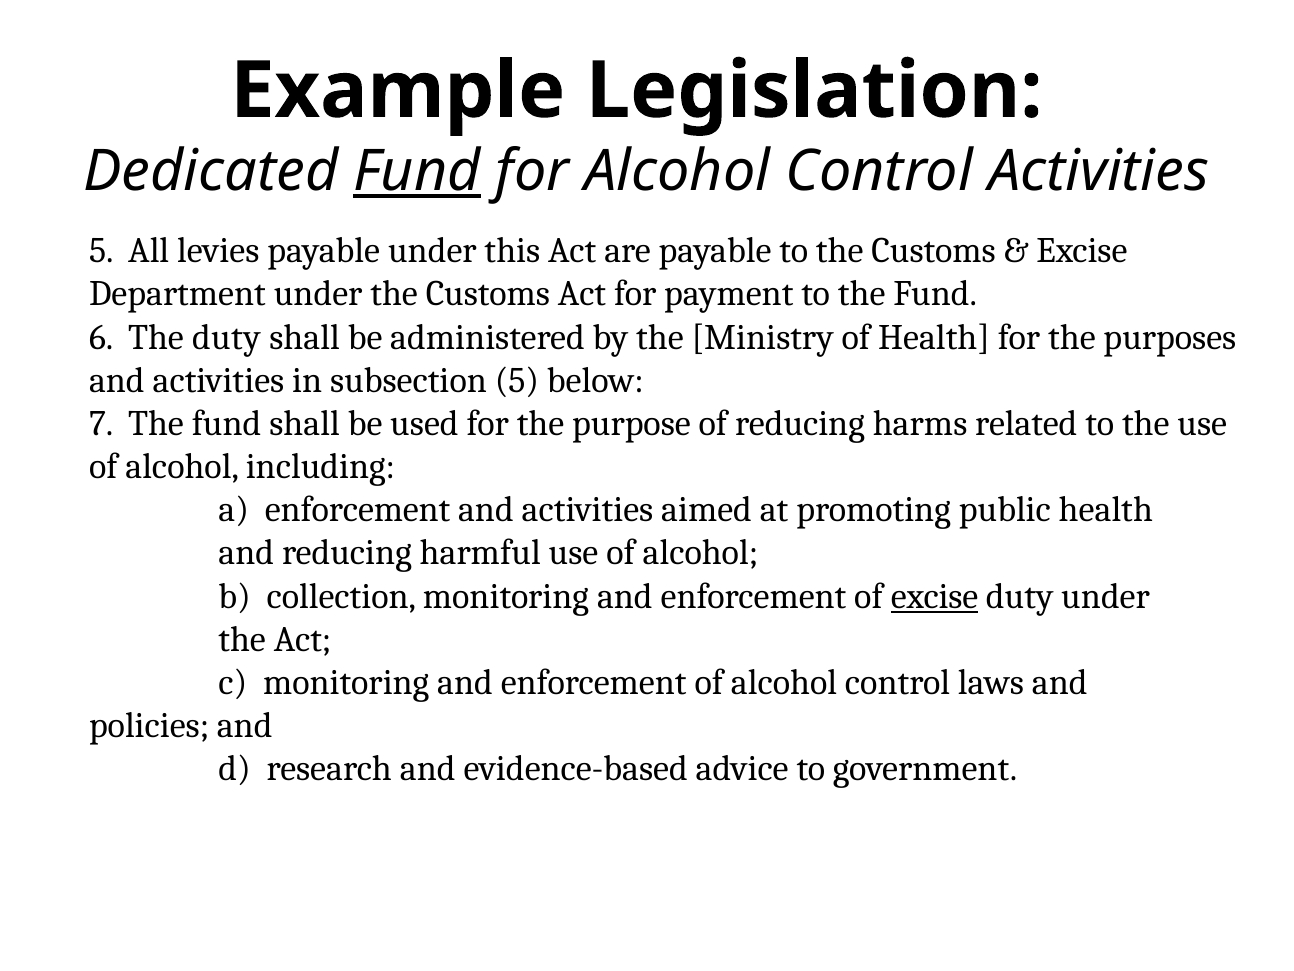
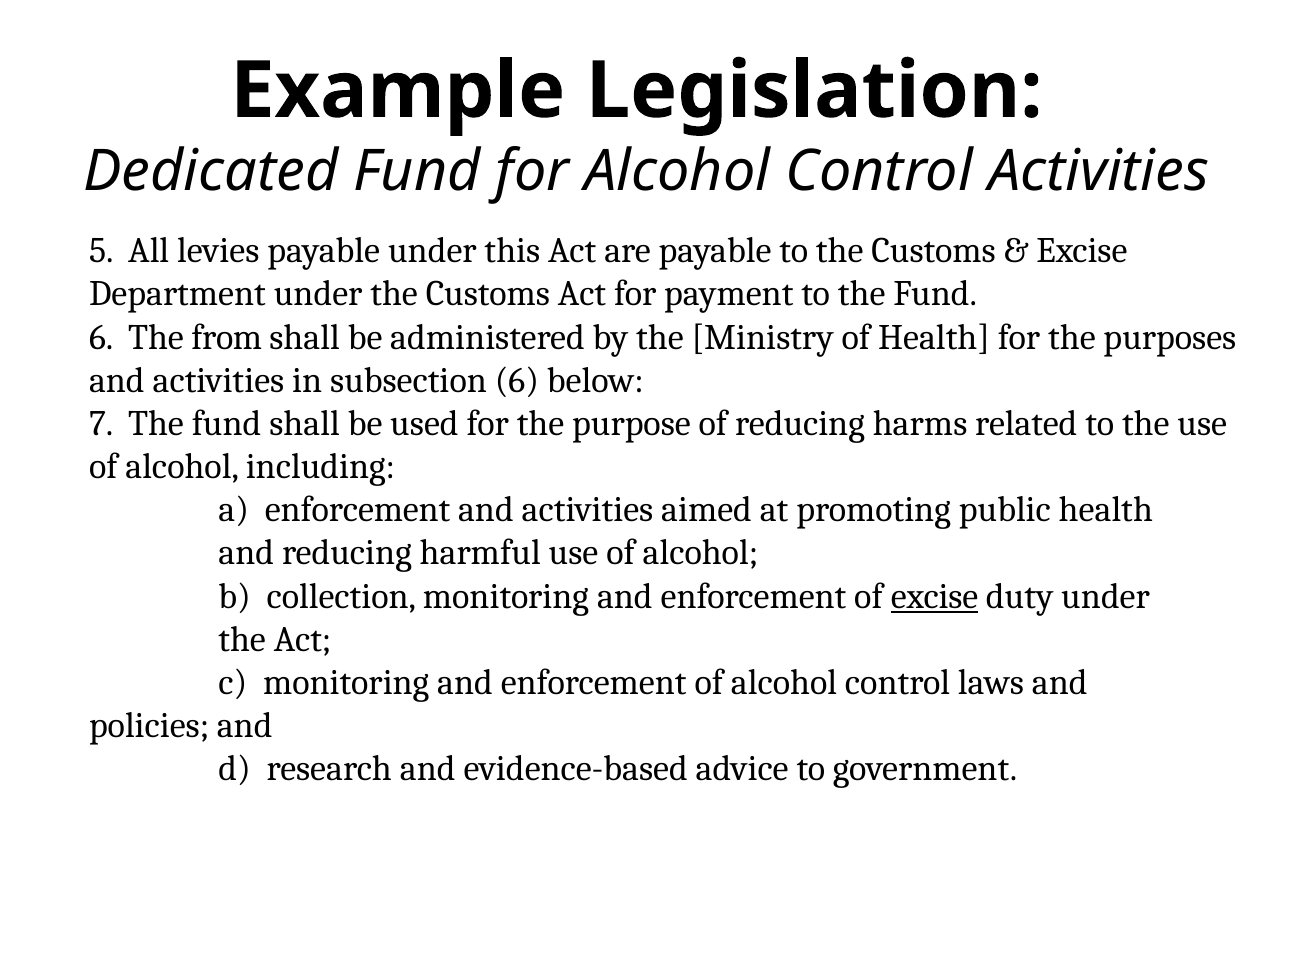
Fund at (417, 171) underline: present -> none
The duty: duty -> from
subsection 5: 5 -> 6
